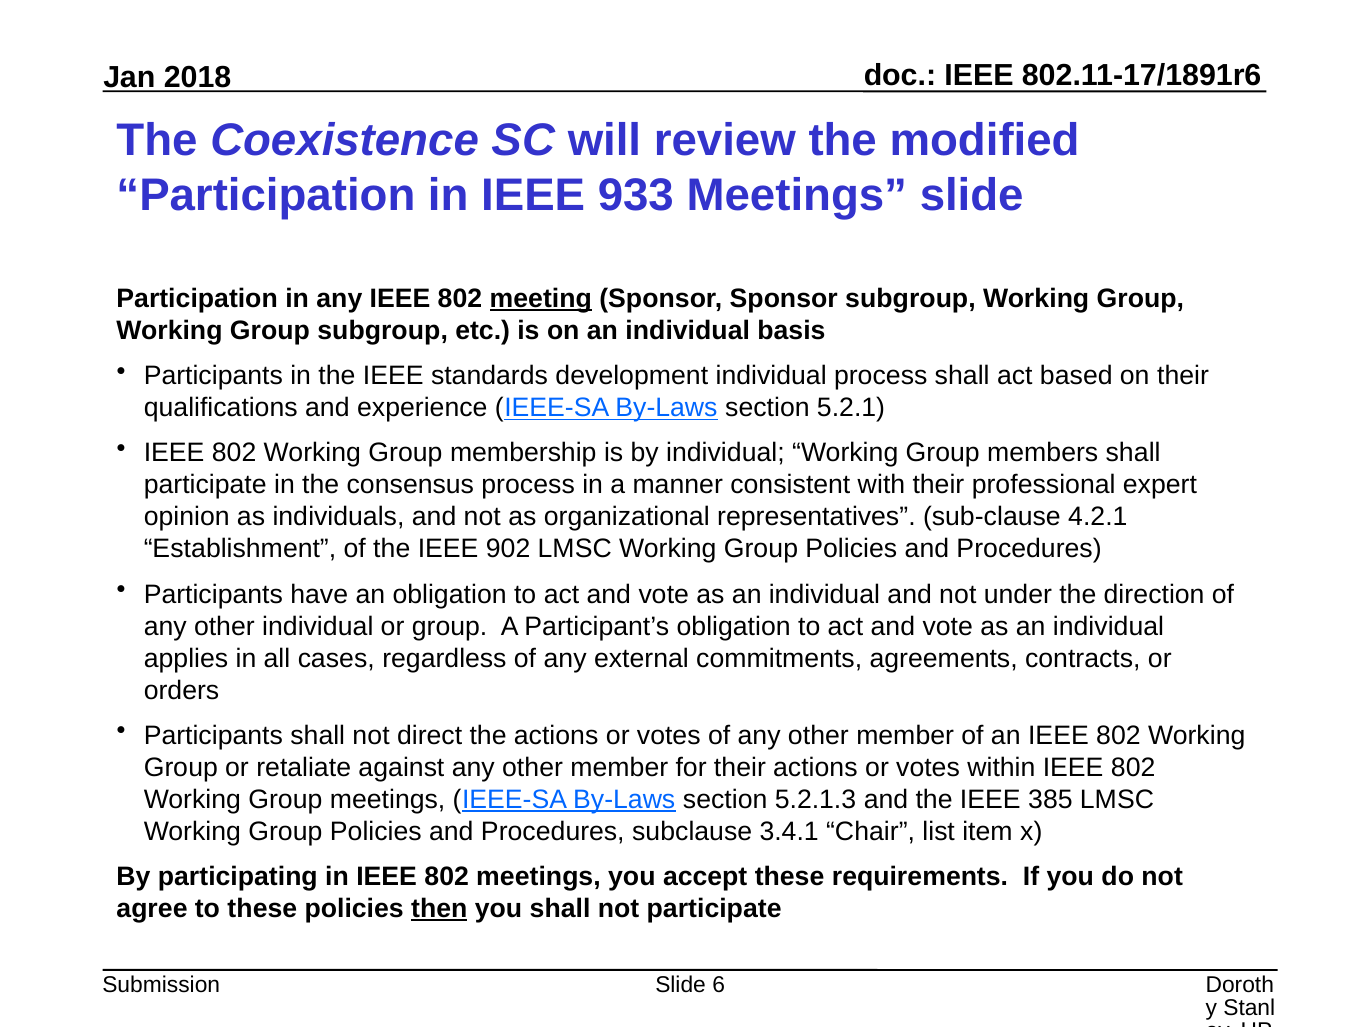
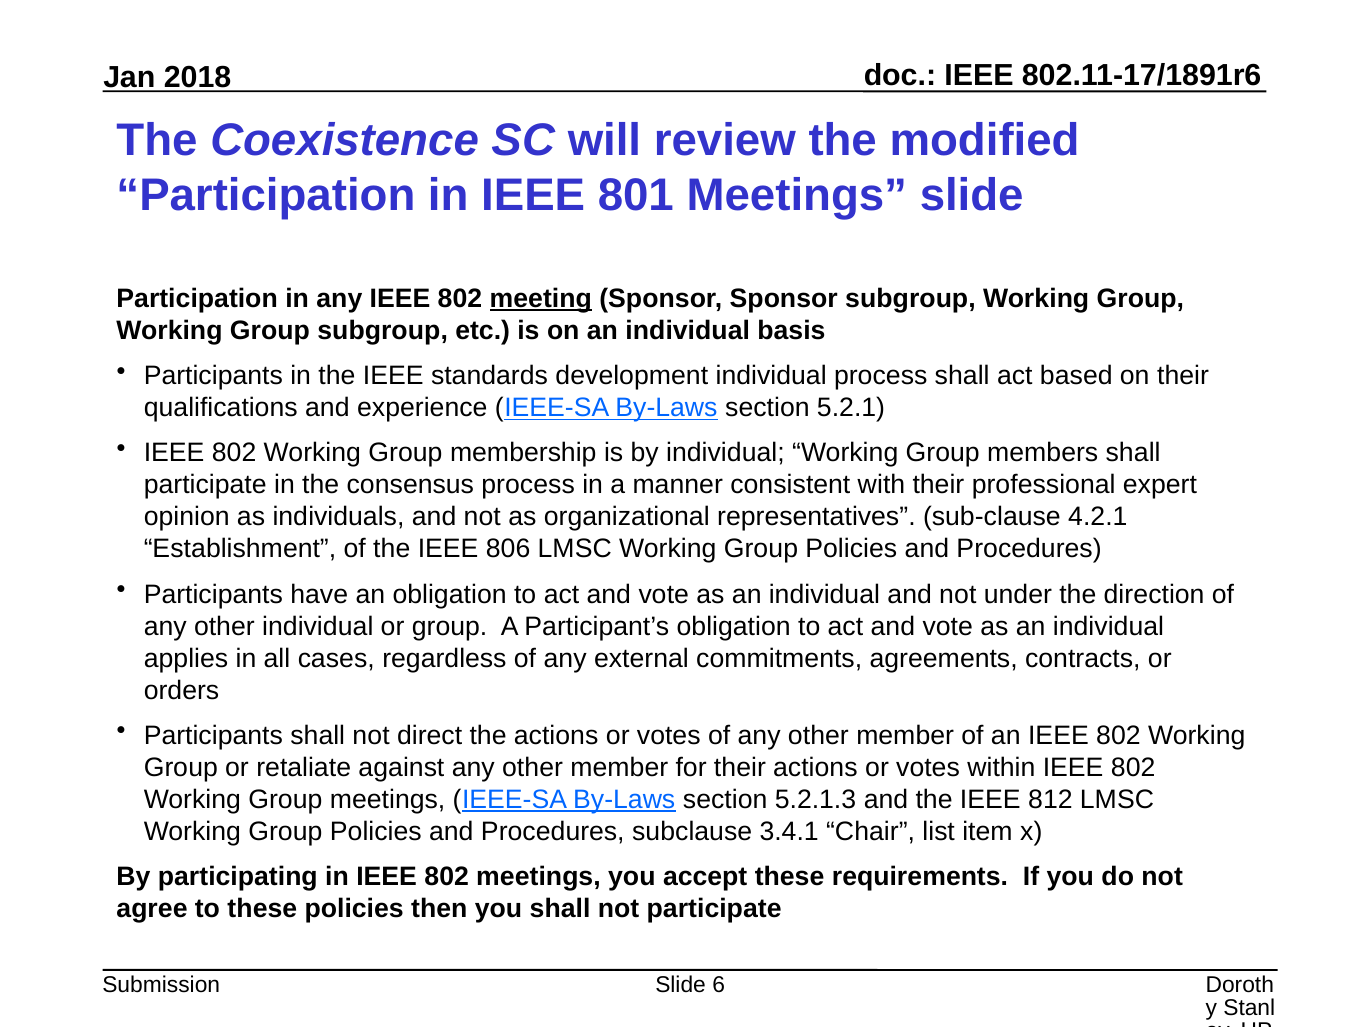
933: 933 -> 801
902: 902 -> 806
385: 385 -> 812
then underline: present -> none
